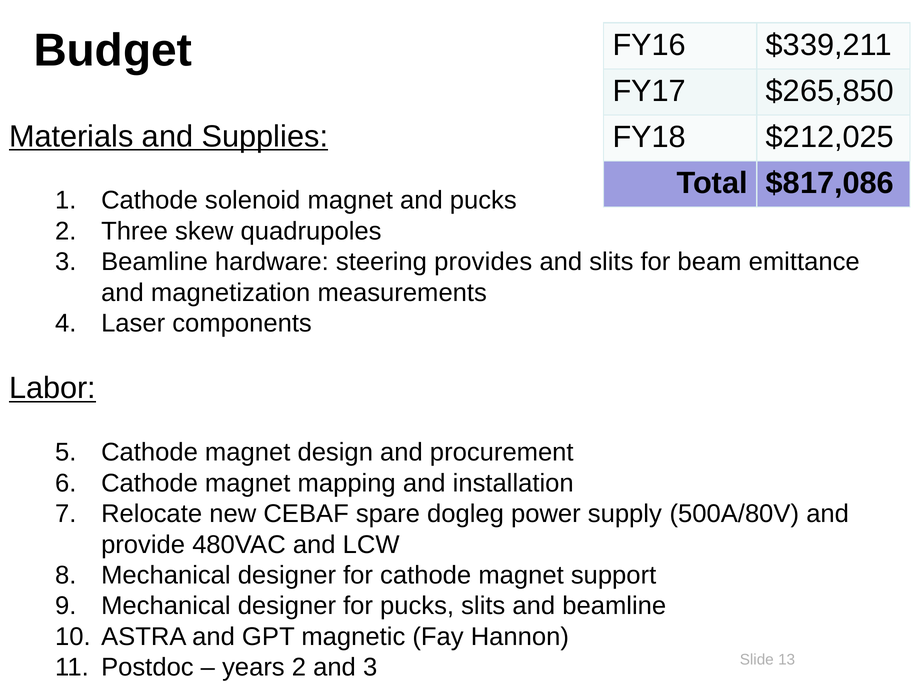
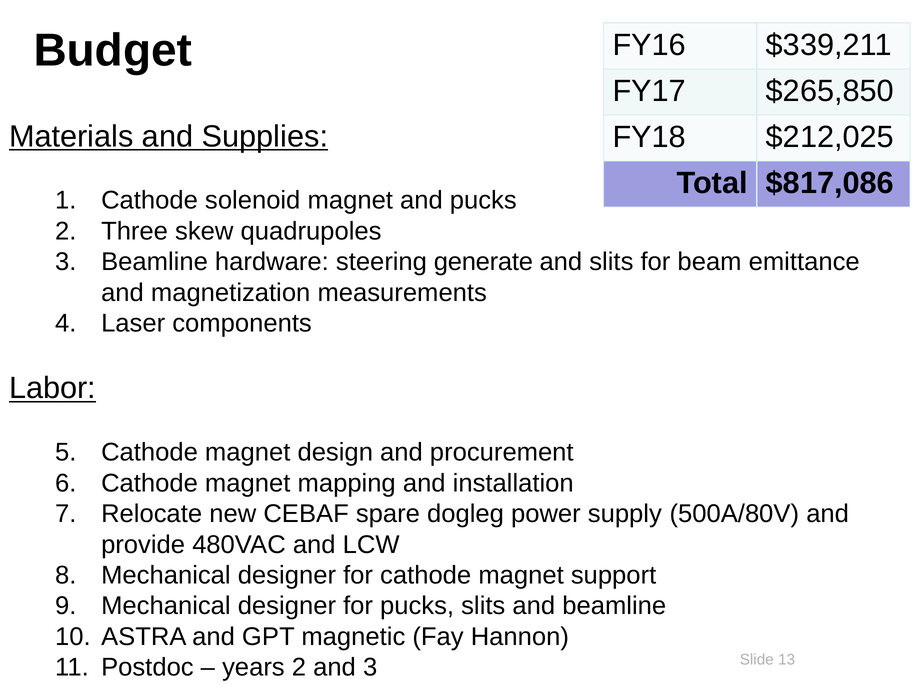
provides: provides -> generate
